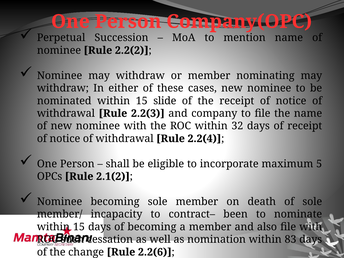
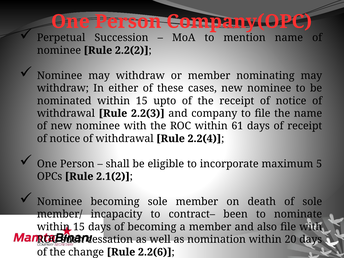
slide: slide -> upto
32: 32 -> 61
83: 83 -> 20
